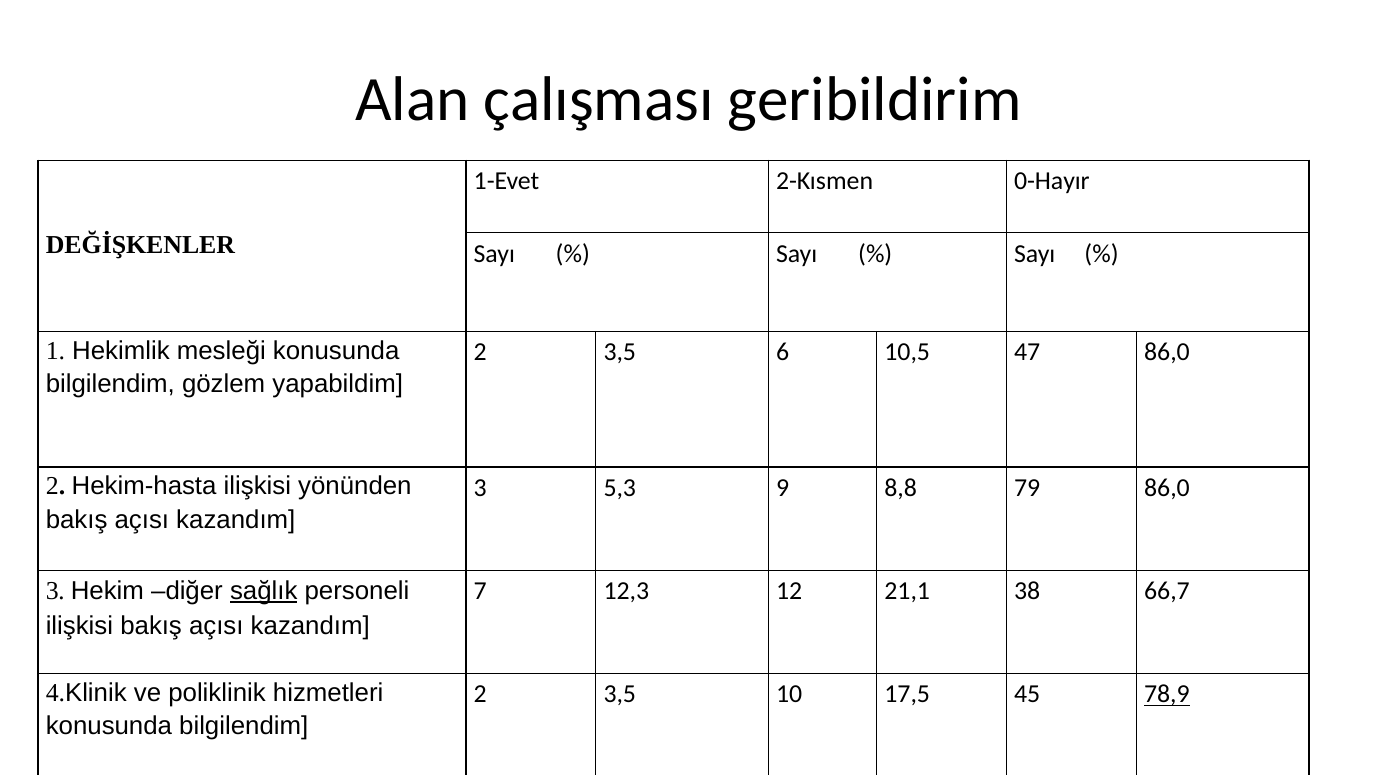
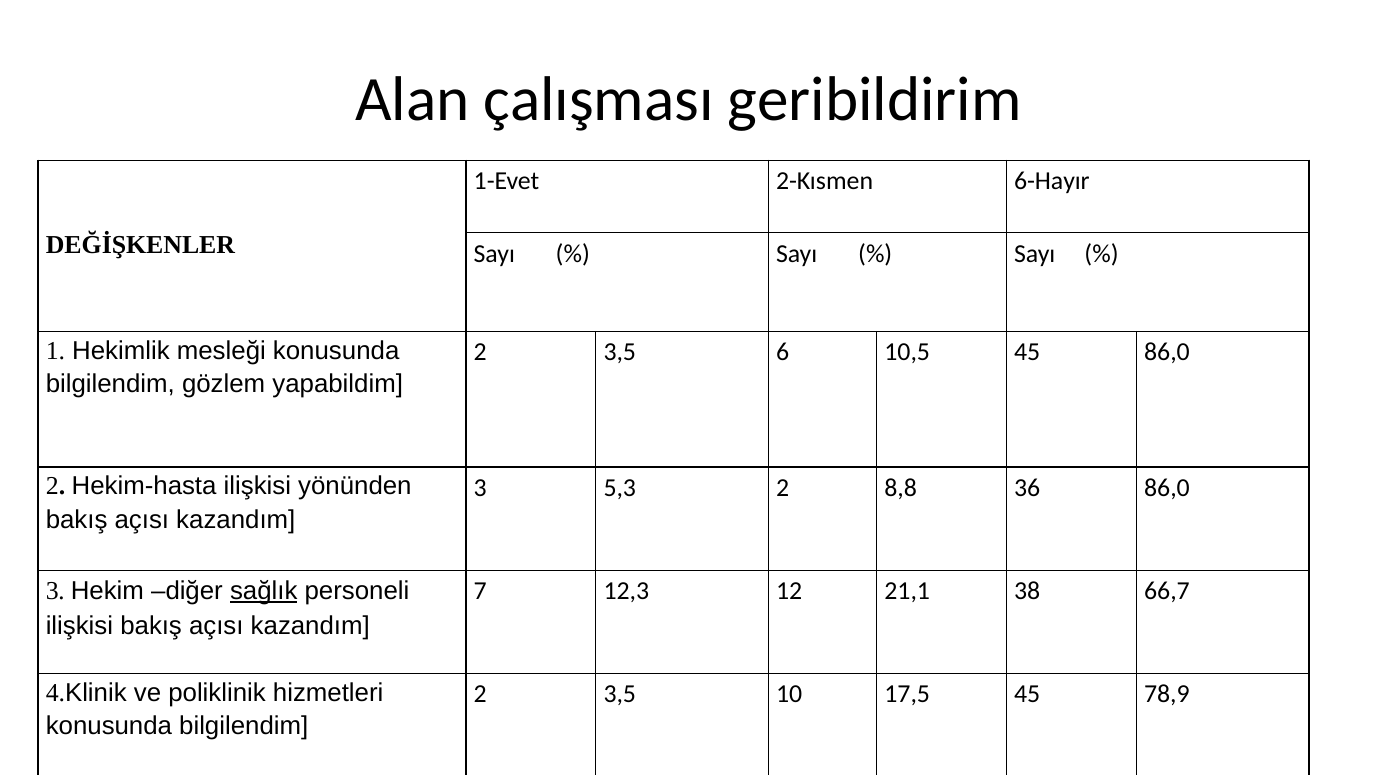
0-Hayır: 0-Hayır -> 6-Hayır
10,5 47: 47 -> 45
5,3 9: 9 -> 2
79: 79 -> 36
78,9 underline: present -> none
